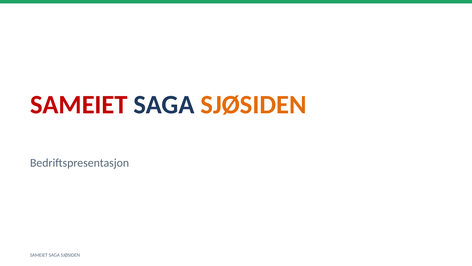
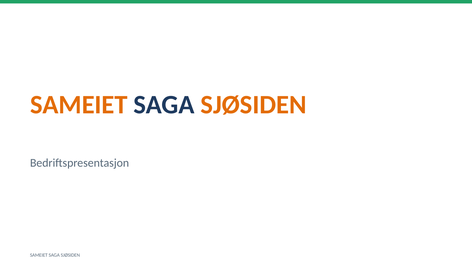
SAMEIET at (79, 105) colour: red -> orange
